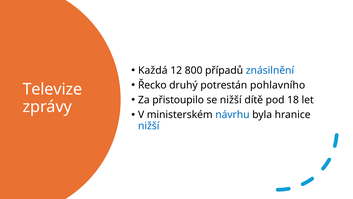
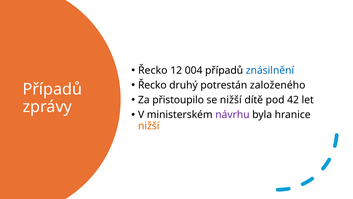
Každá at (153, 70): Každá -> Řecko
800: 800 -> 004
pohlavního: pohlavního -> založeného
Televize at (52, 89): Televize -> Případů
18: 18 -> 42
návrhu colour: blue -> purple
nižší at (149, 126) colour: blue -> orange
